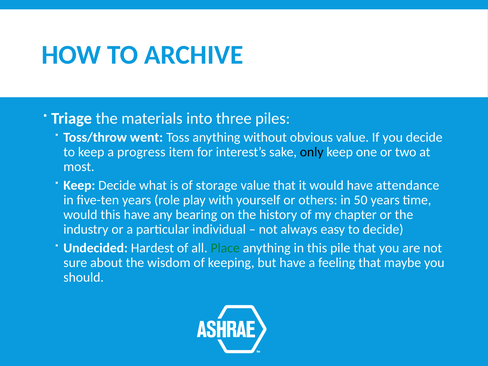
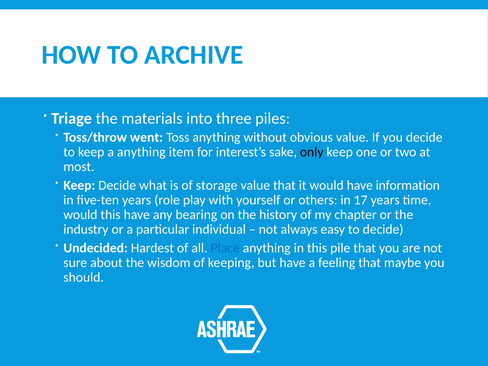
a progress: progress -> anything
attendance: attendance -> information
50: 50 -> 17
Place colour: green -> blue
